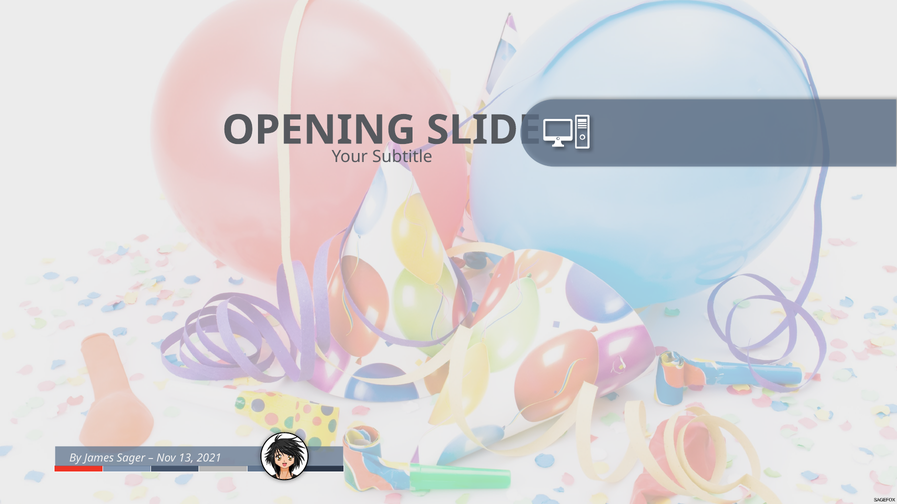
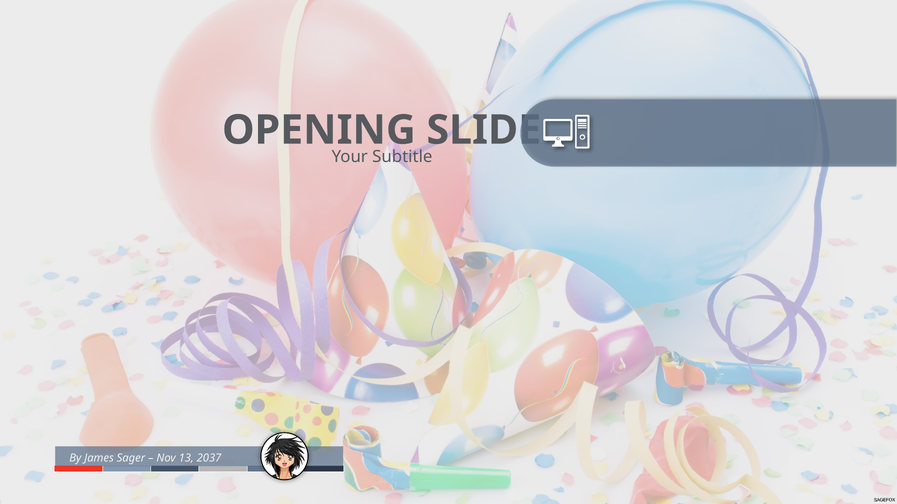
2021: 2021 -> 2037
